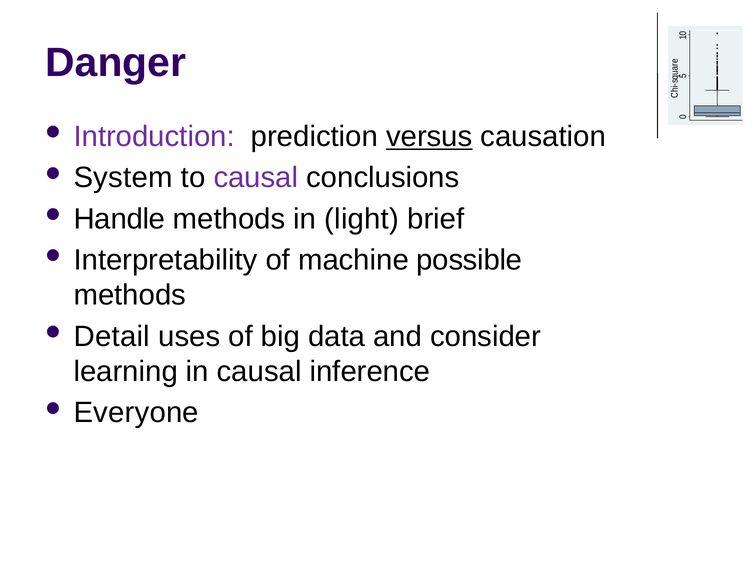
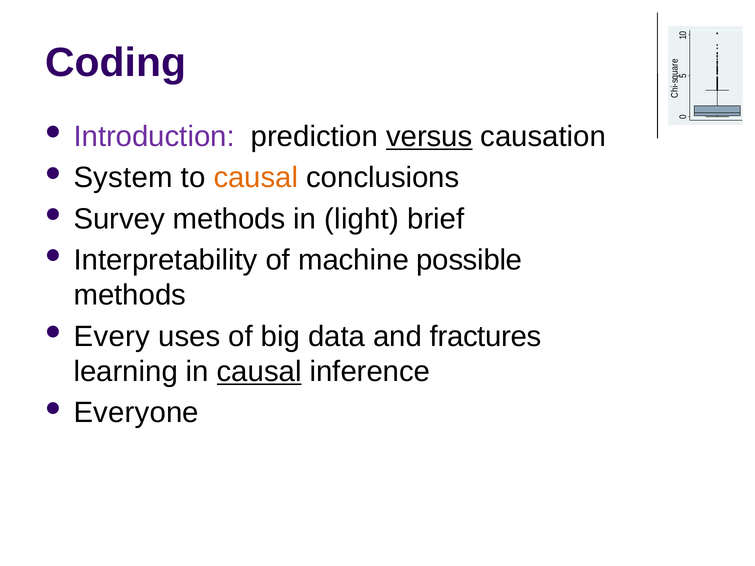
Danger: Danger -> Coding
causal at (256, 178) colour: purple -> orange
Handle: Handle -> Survey
Detail: Detail -> Every
consider: consider -> fractures
causal at (259, 372) underline: none -> present
